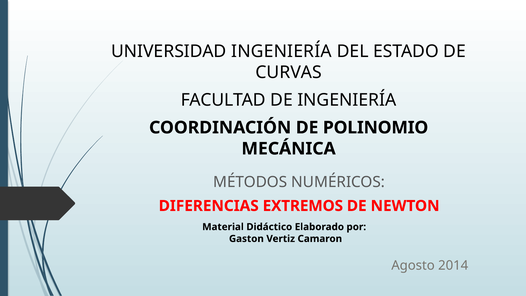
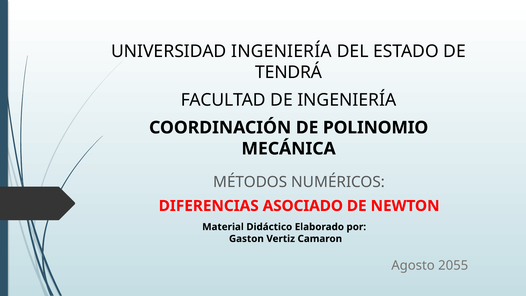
CURVAS: CURVAS -> TENDRÁ
EXTREMOS: EXTREMOS -> ASOCIADO
2014: 2014 -> 2055
